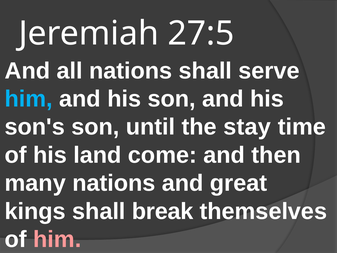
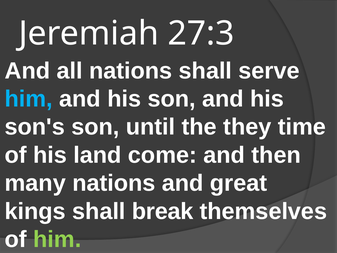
27:5: 27:5 -> 27:3
stay: stay -> they
him at (57, 239) colour: pink -> light green
